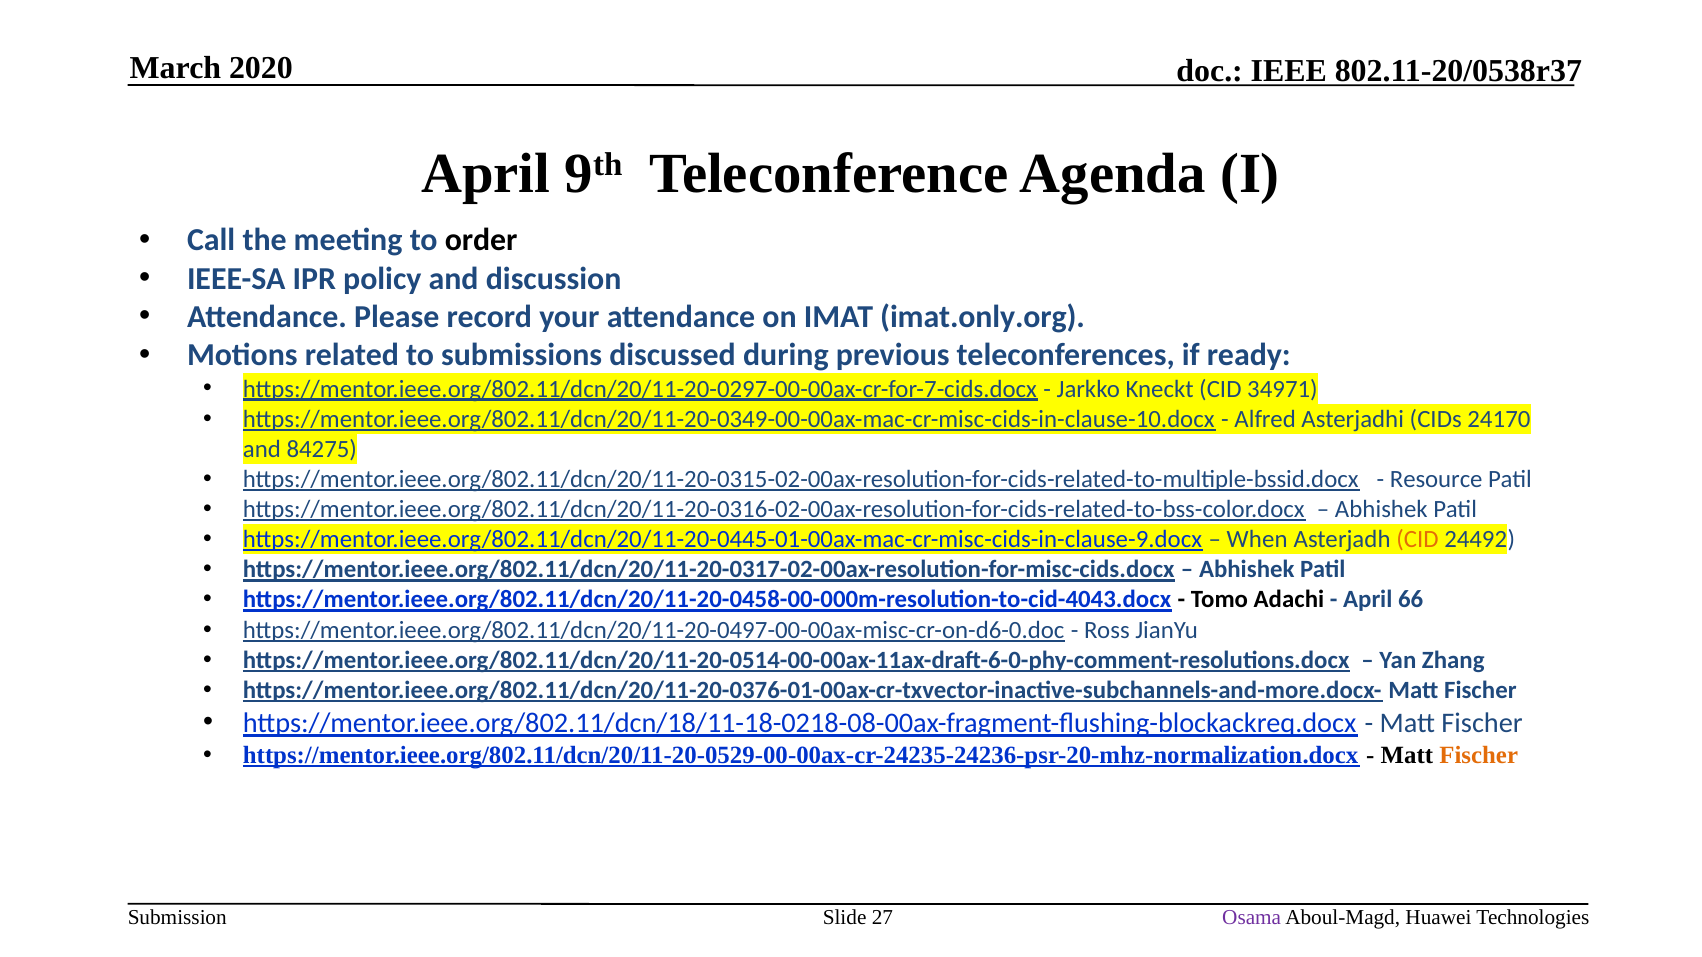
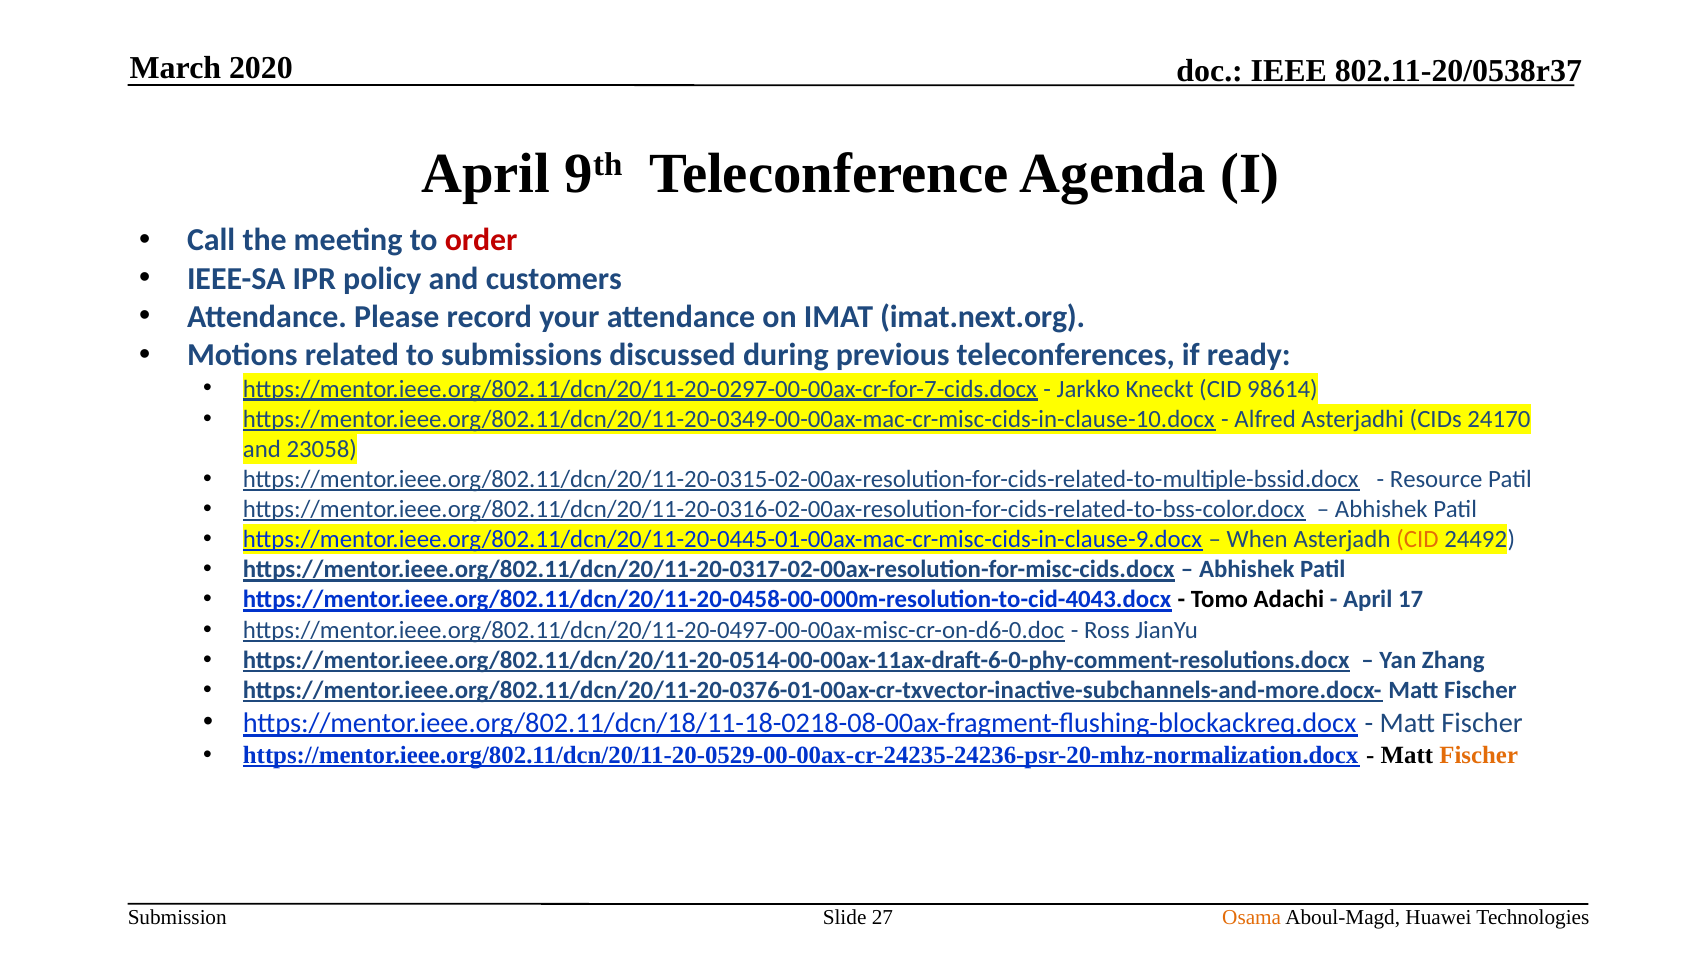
order colour: black -> red
discussion: discussion -> customers
imat.only.org: imat.only.org -> imat.next.org
34971: 34971 -> 98614
84275: 84275 -> 23058
66: 66 -> 17
Osama colour: purple -> orange
